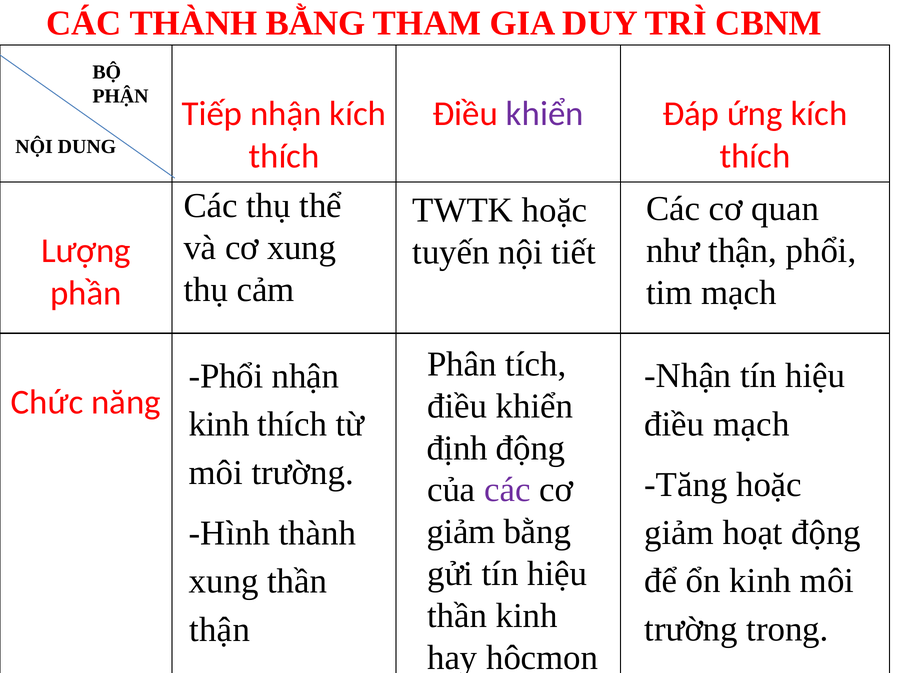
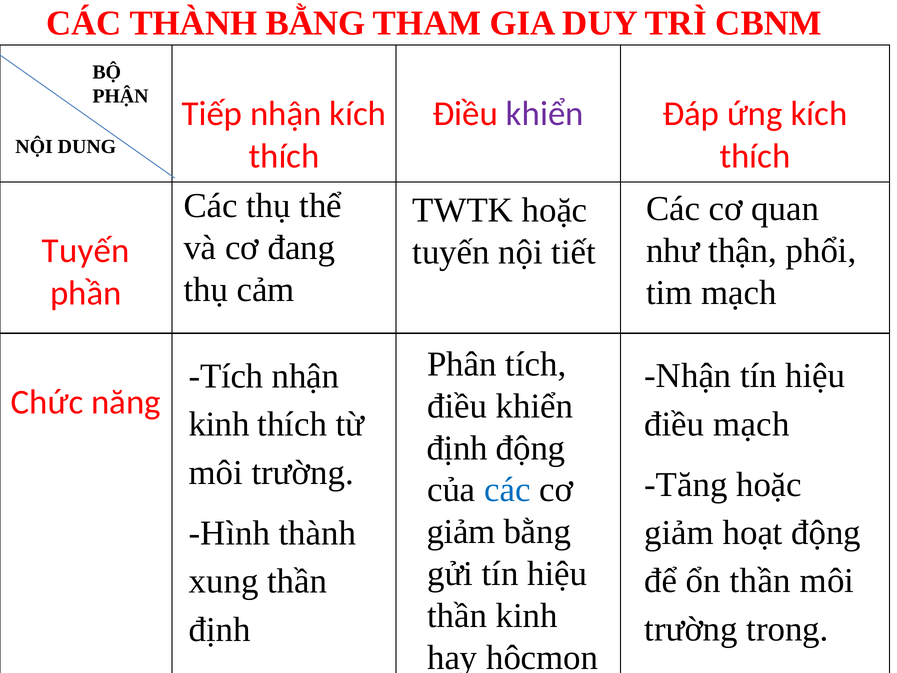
cơ xung: xung -> đang
Lượng at (86, 251): Lượng -> Tuyến
Phổi at (226, 376): Phổi -> Tích
các at (507, 490) colour: purple -> blue
ổn kinh: kinh -> thần
thận at (220, 629): thận -> định
